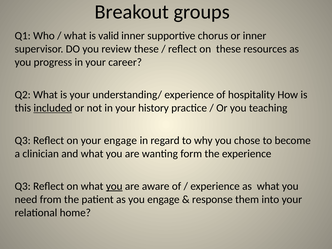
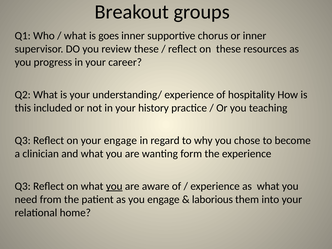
valid: valid -> goes
included underline: present -> none
response: response -> laborious
